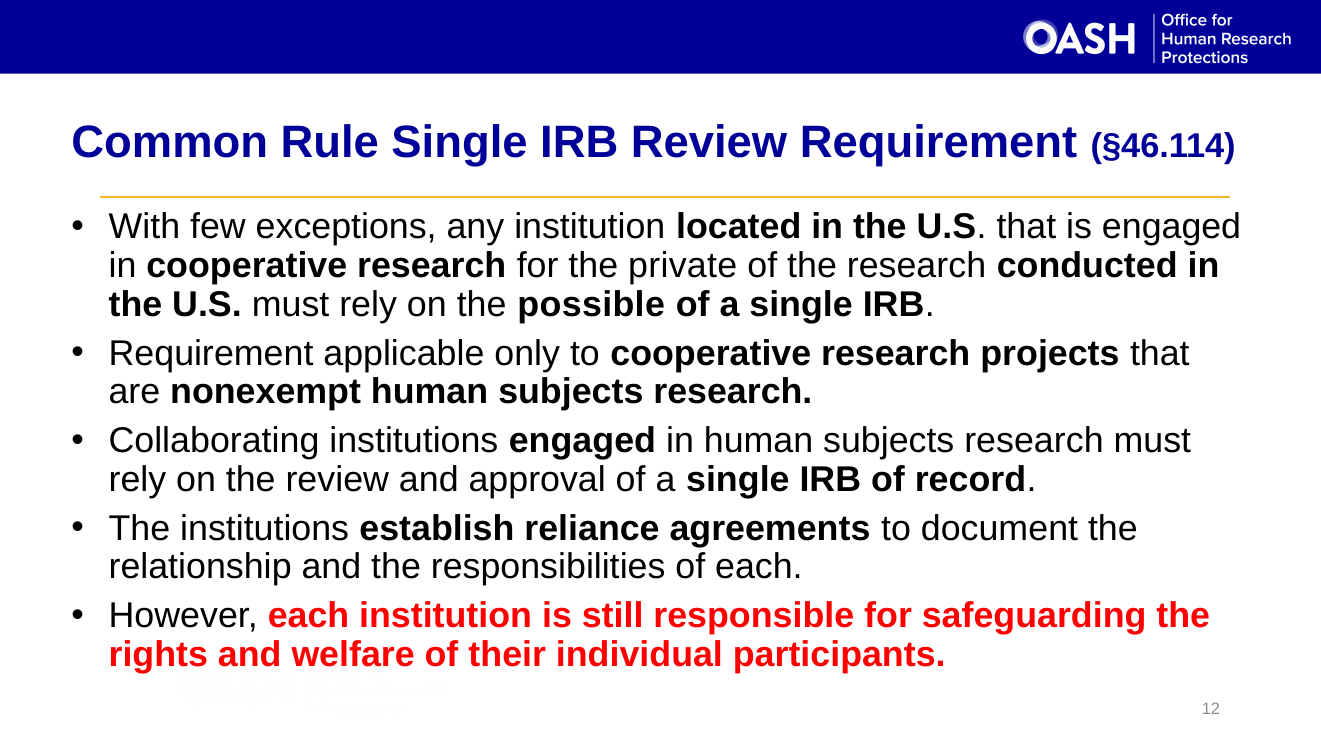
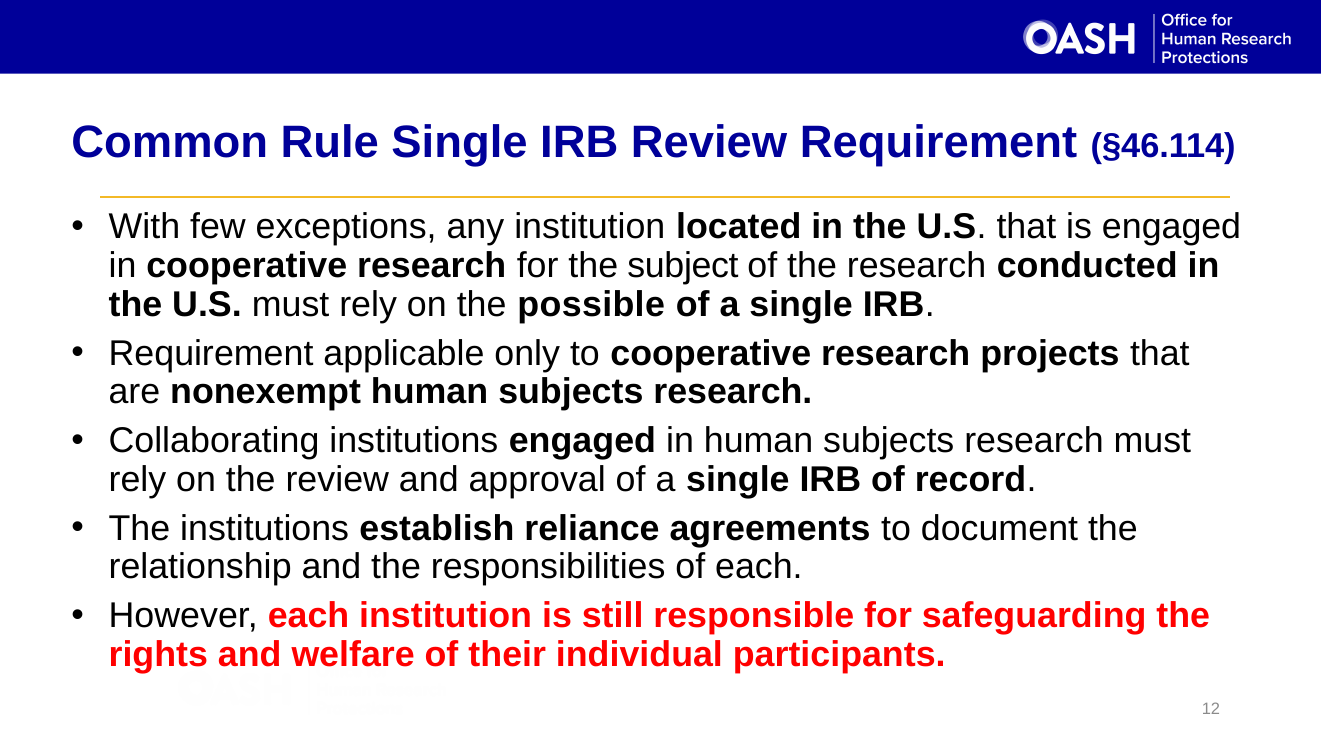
private: private -> subject
